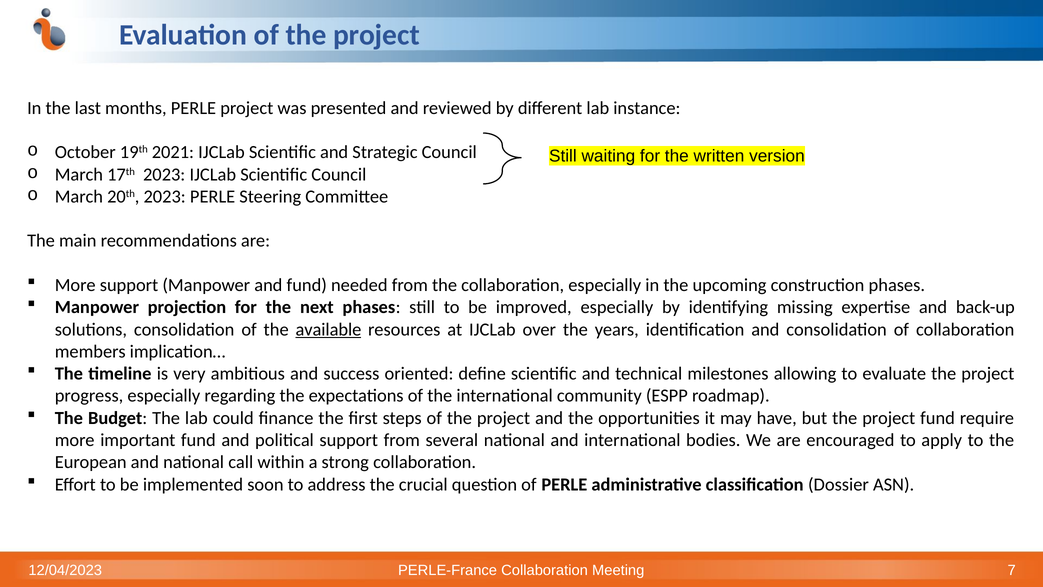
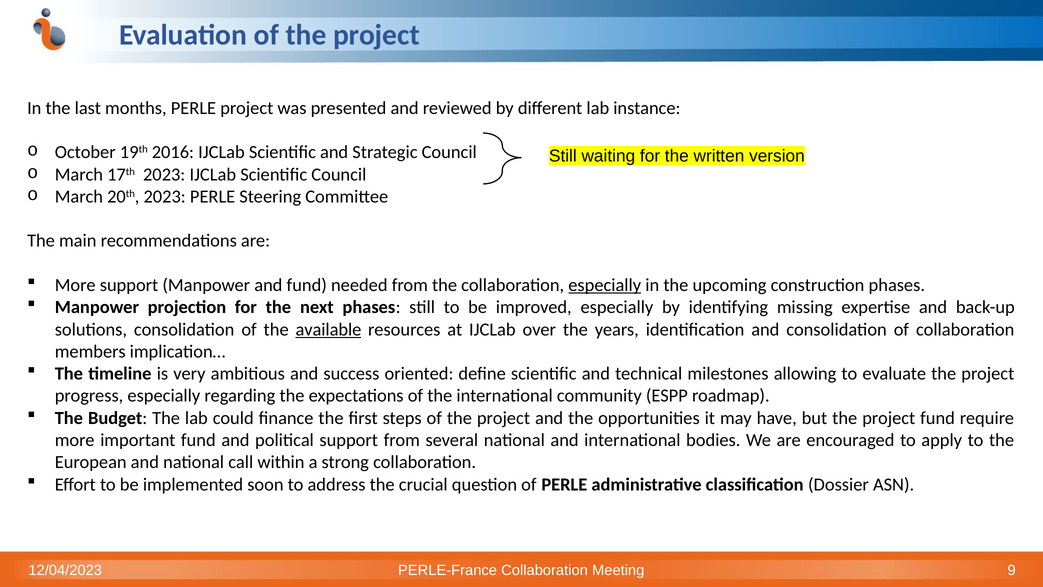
2021: 2021 -> 2016
especially at (605, 285) underline: none -> present
7: 7 -> 9
